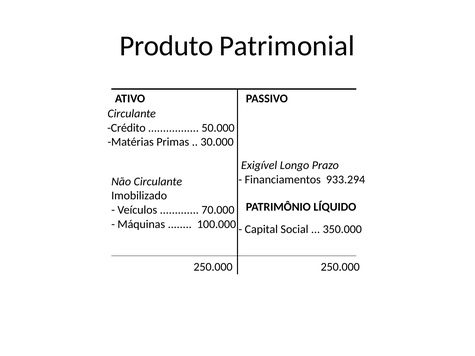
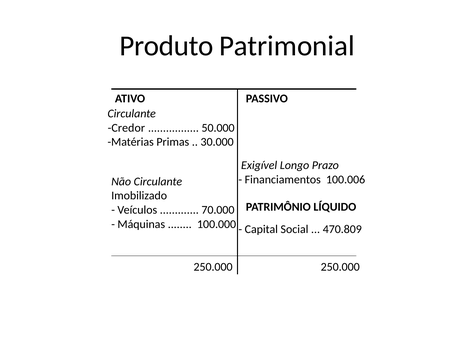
Crédito: Crédito -> Credor
933.294: 933.294 -> 100.006
350.000: 350.000 -> 470.809
